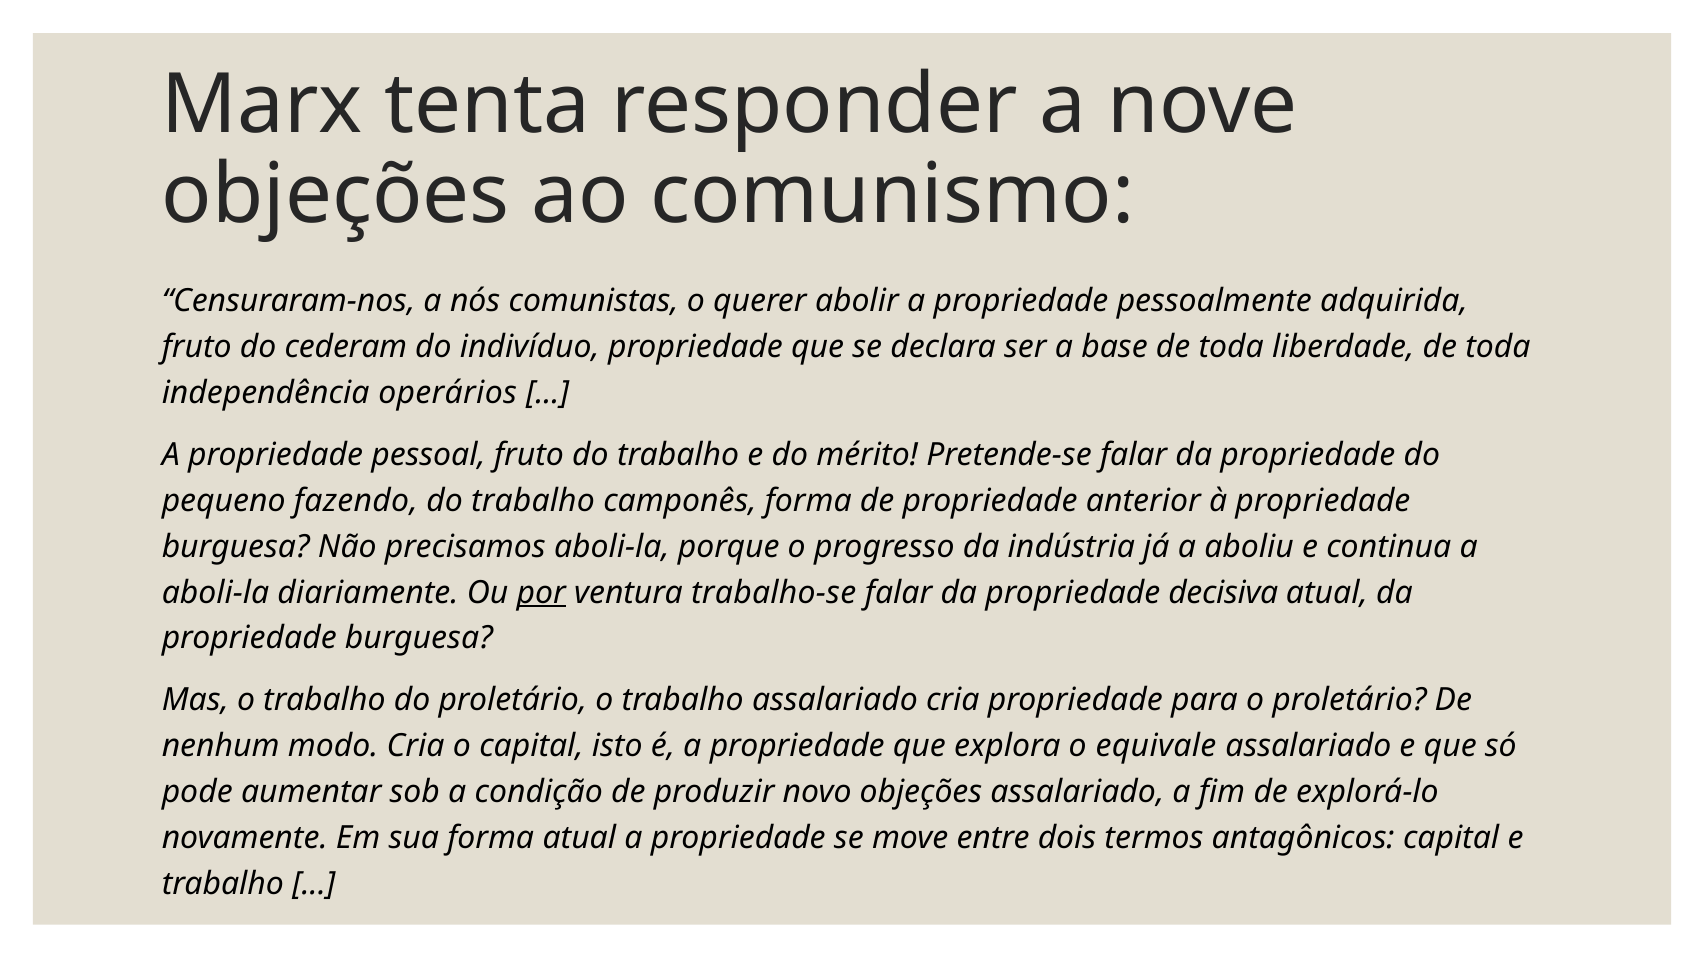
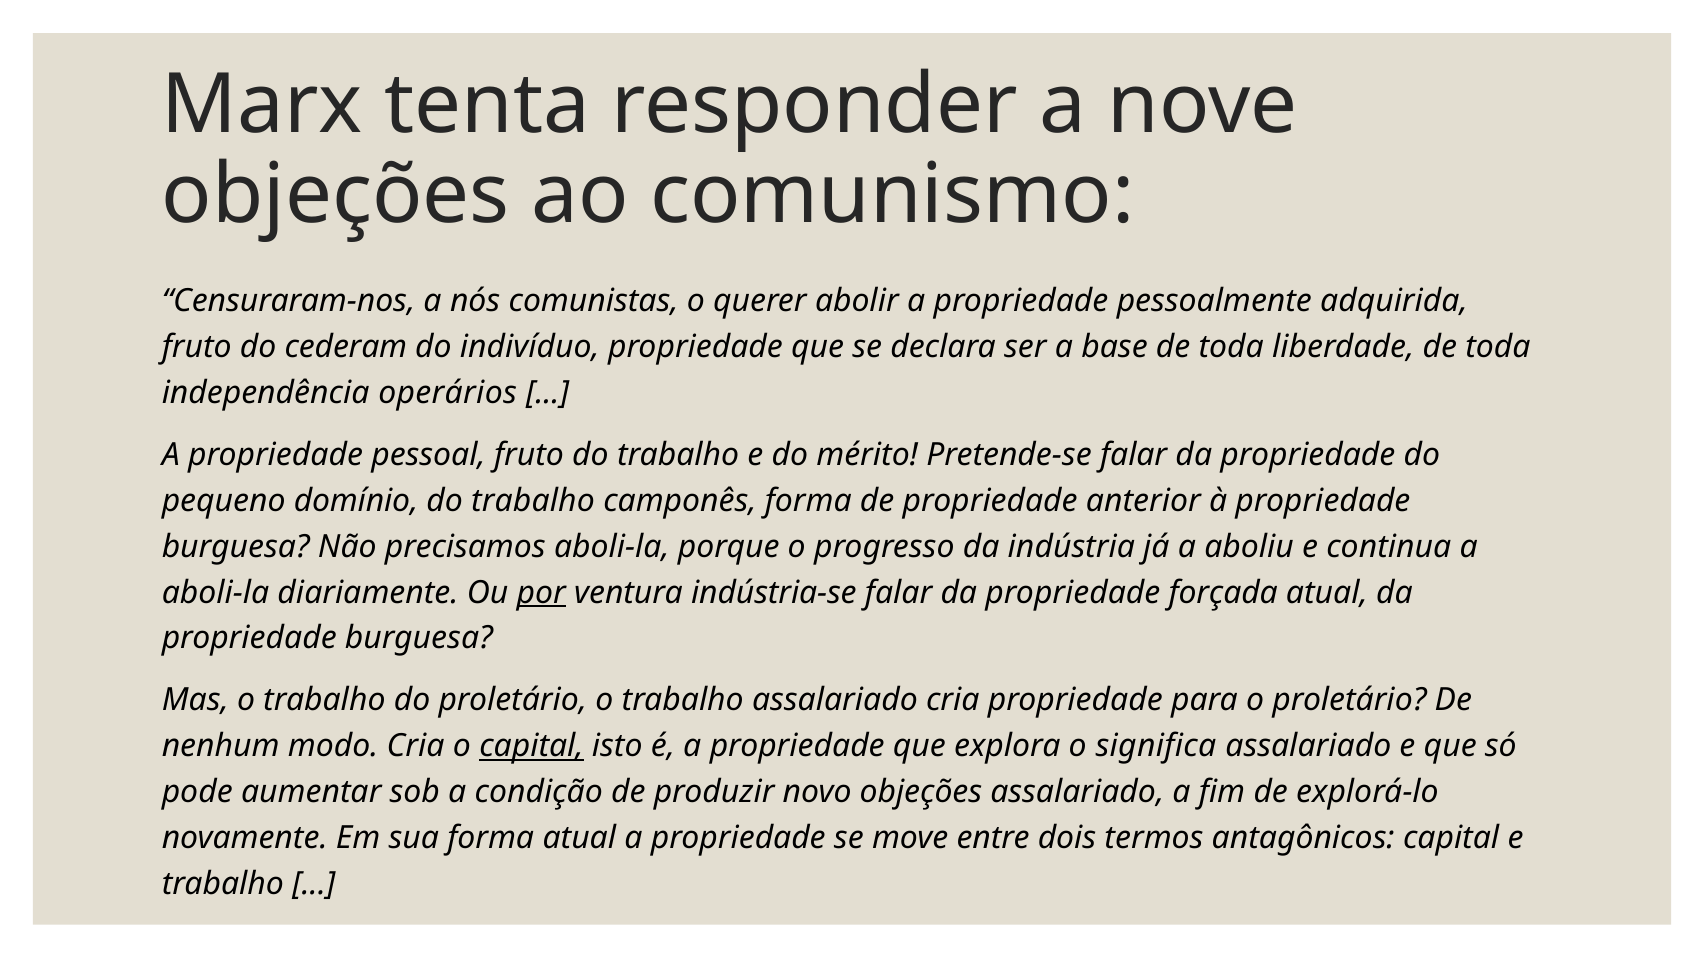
fazendo: fazendo -> domínio
trabalho-se: trabalho-se -> indústria-se
decisiva: decisiva -> forçada
capital at (531, 747) underline: none -> present
equivale: equivale -> significa
